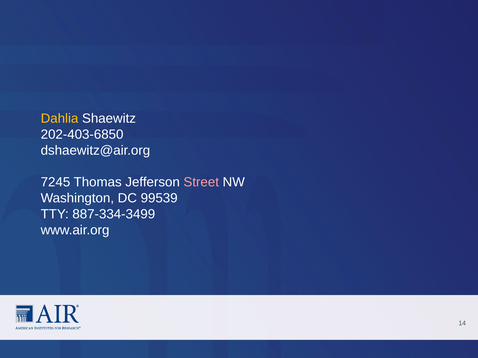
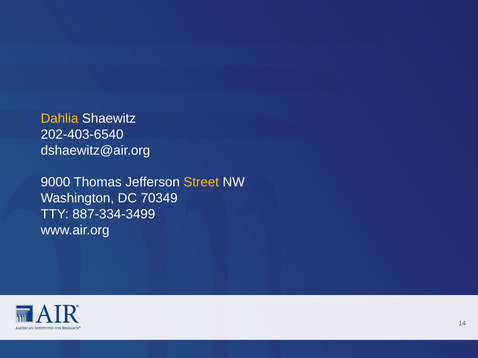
202-403-6850: 202-403-6850 -> 202-403-6540
7245: 7245 -> 9000
Street colour: pink -> yellow
99539: 99539 -> 70349
